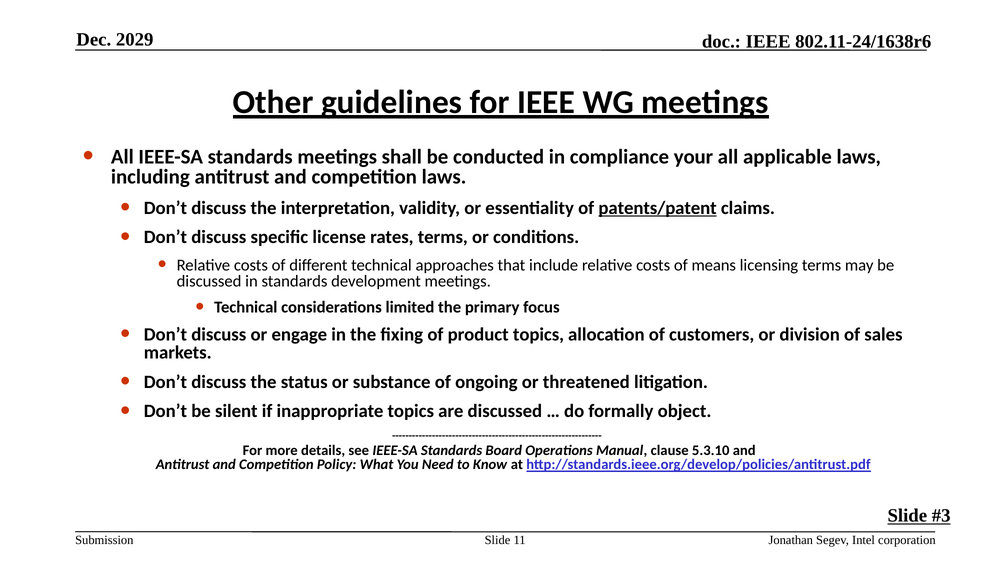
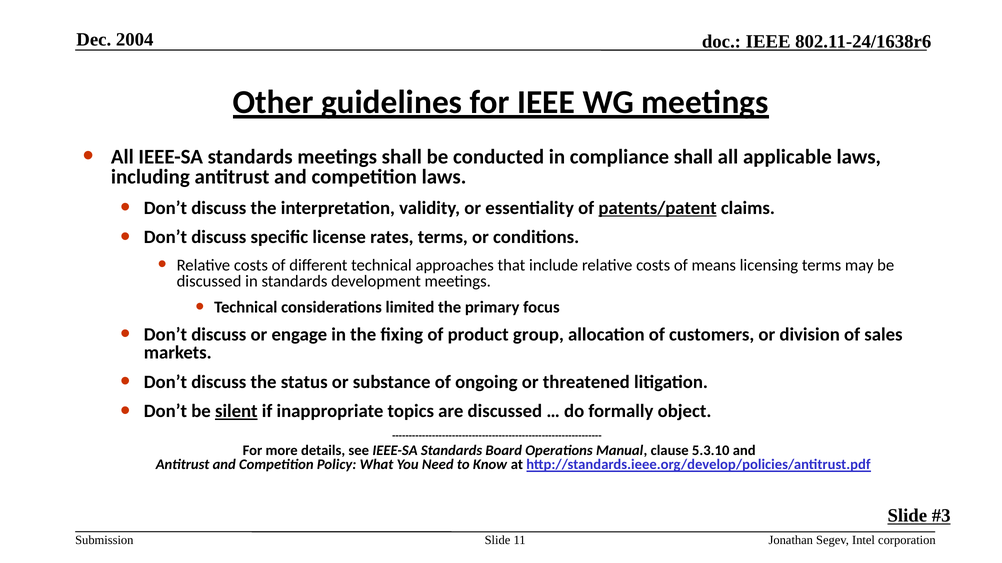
2029: 2029 -> 2004
compliance your: your -> shall
product topics: topics -> group
silent underline: none -> present
